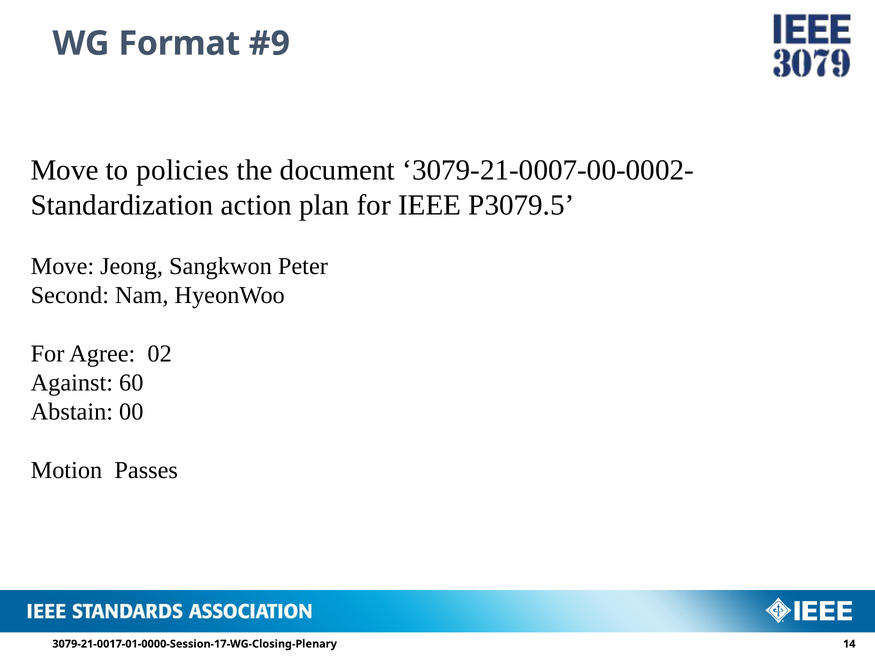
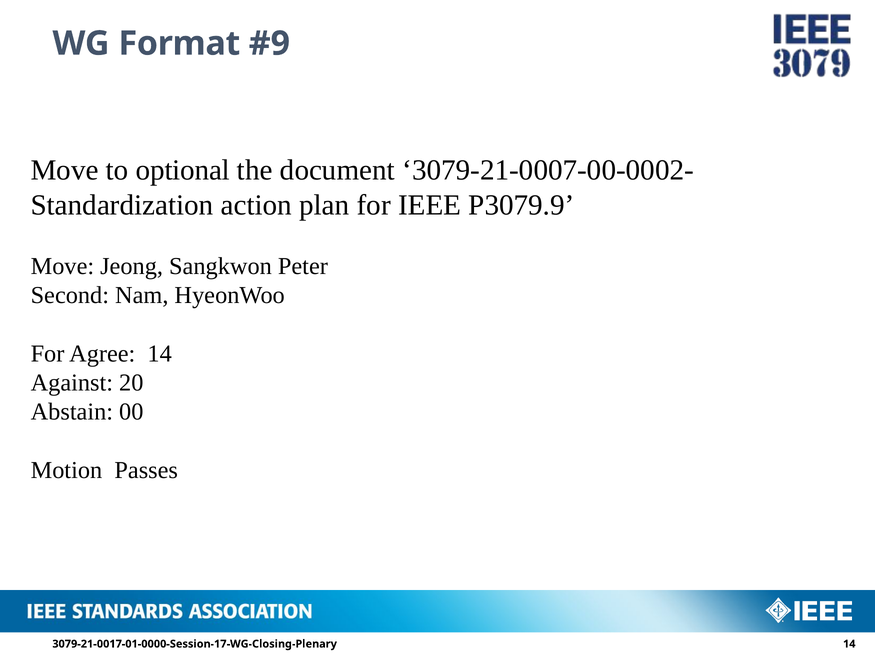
policies: policies -> optional
P3079.5: P3079.5 -> P3079.9
Agree 02: 02 -> 14
60: 60 -> 20
